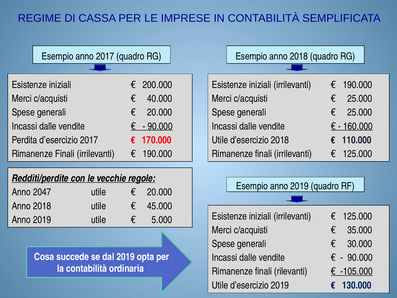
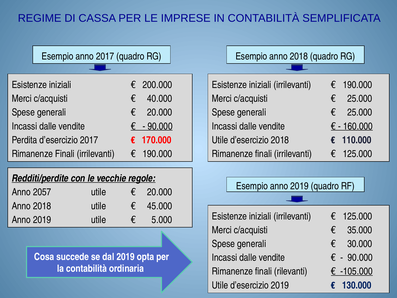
2047: 2047 -> 2057
